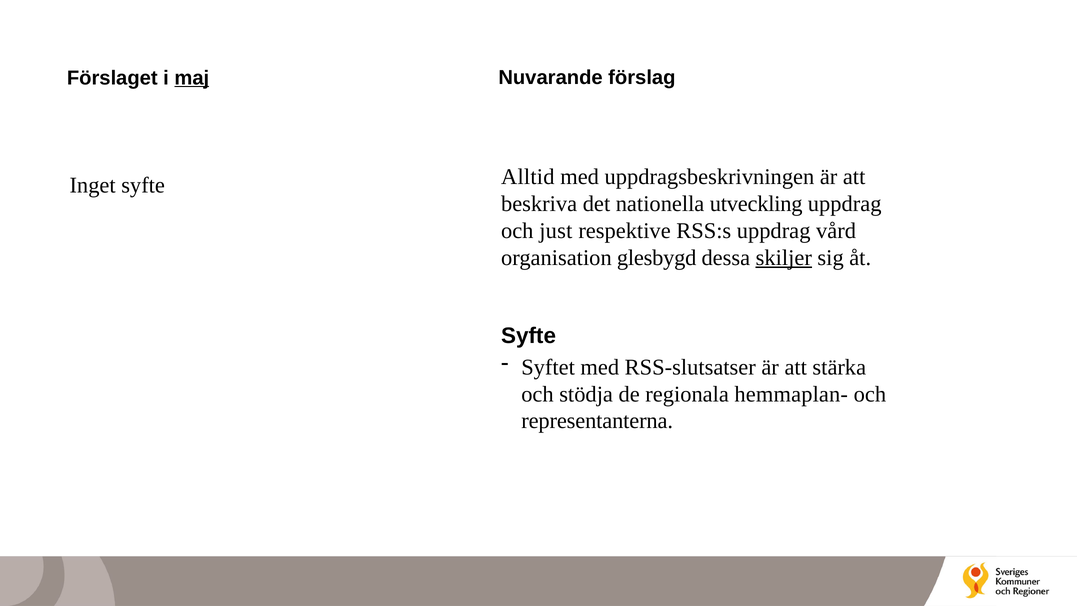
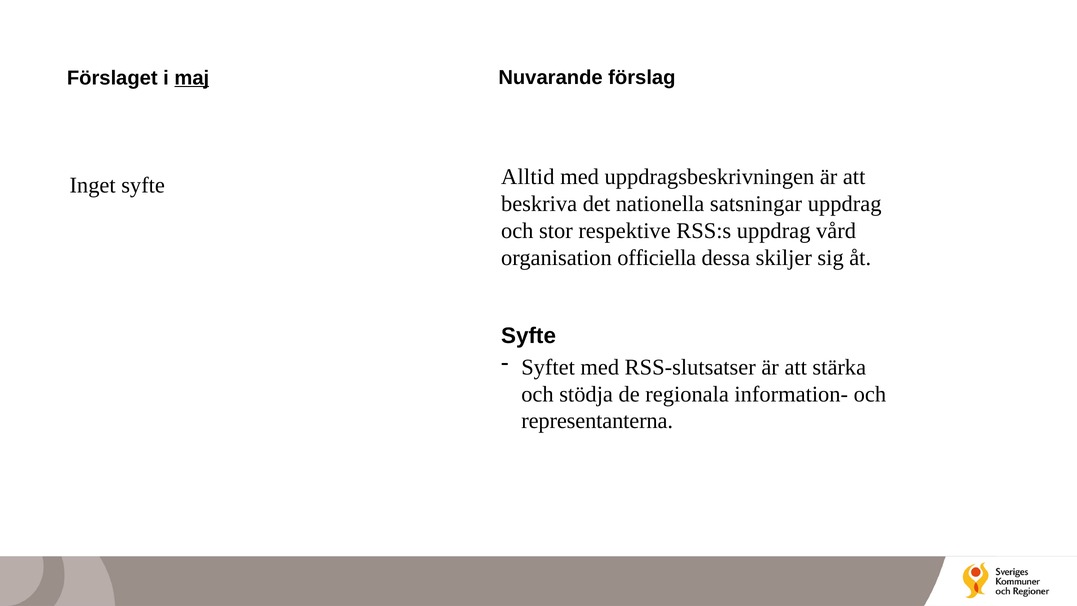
utveckling: utveckling -> satsningar
just: just -> stor
glesbygd: glesbygd -> officiella
skiljer underline: present -> none
hemmaplan-: hemmaplan- -> information-
